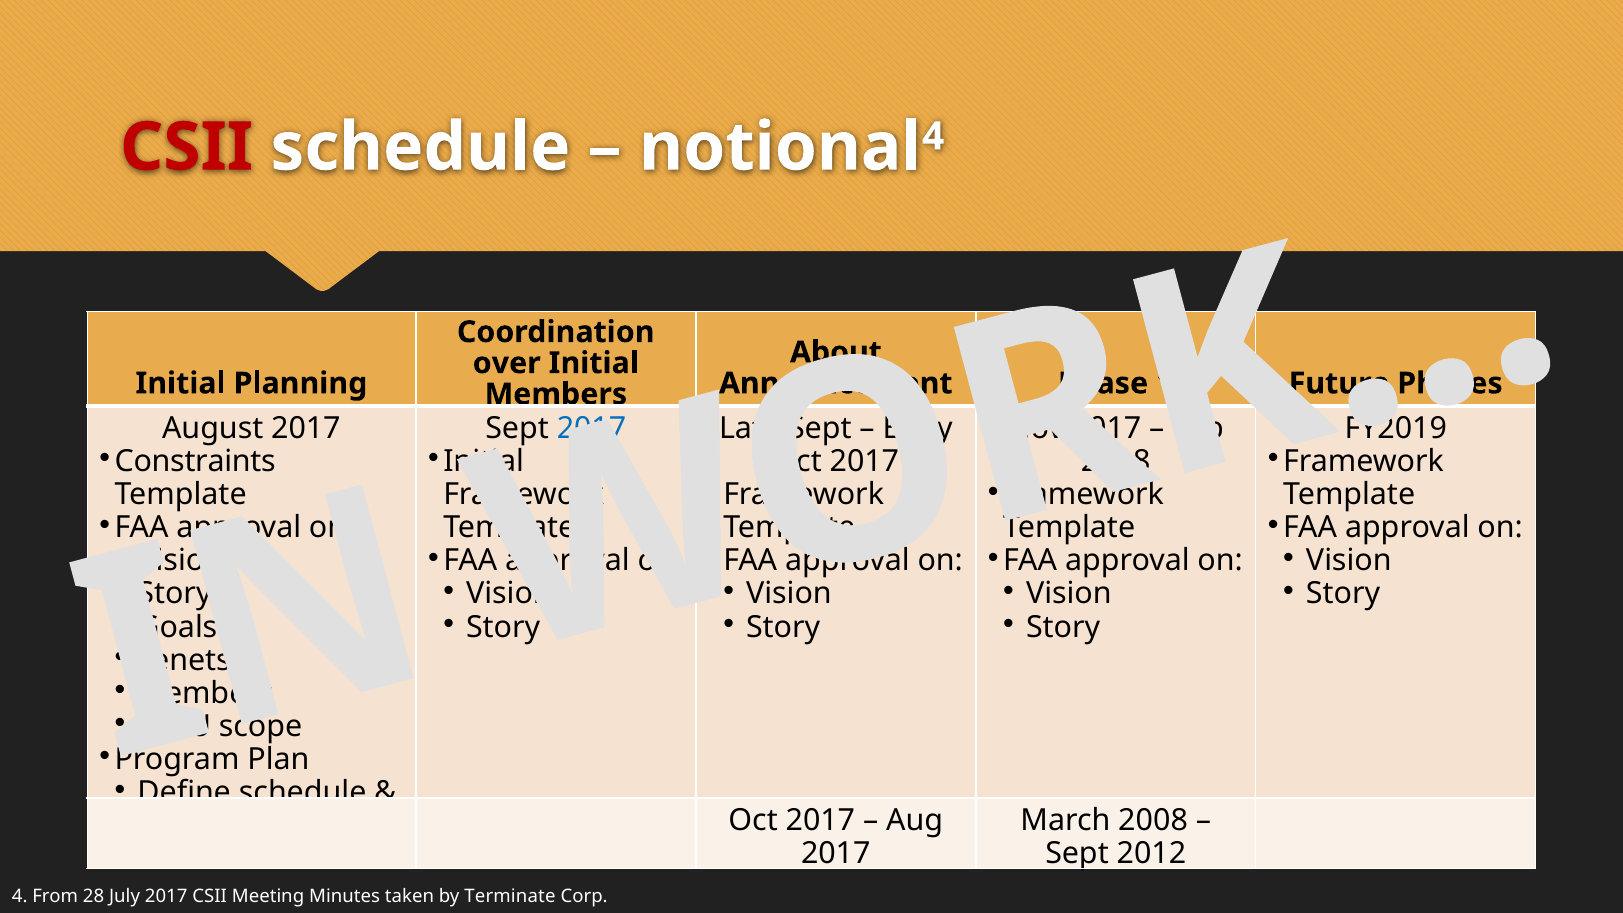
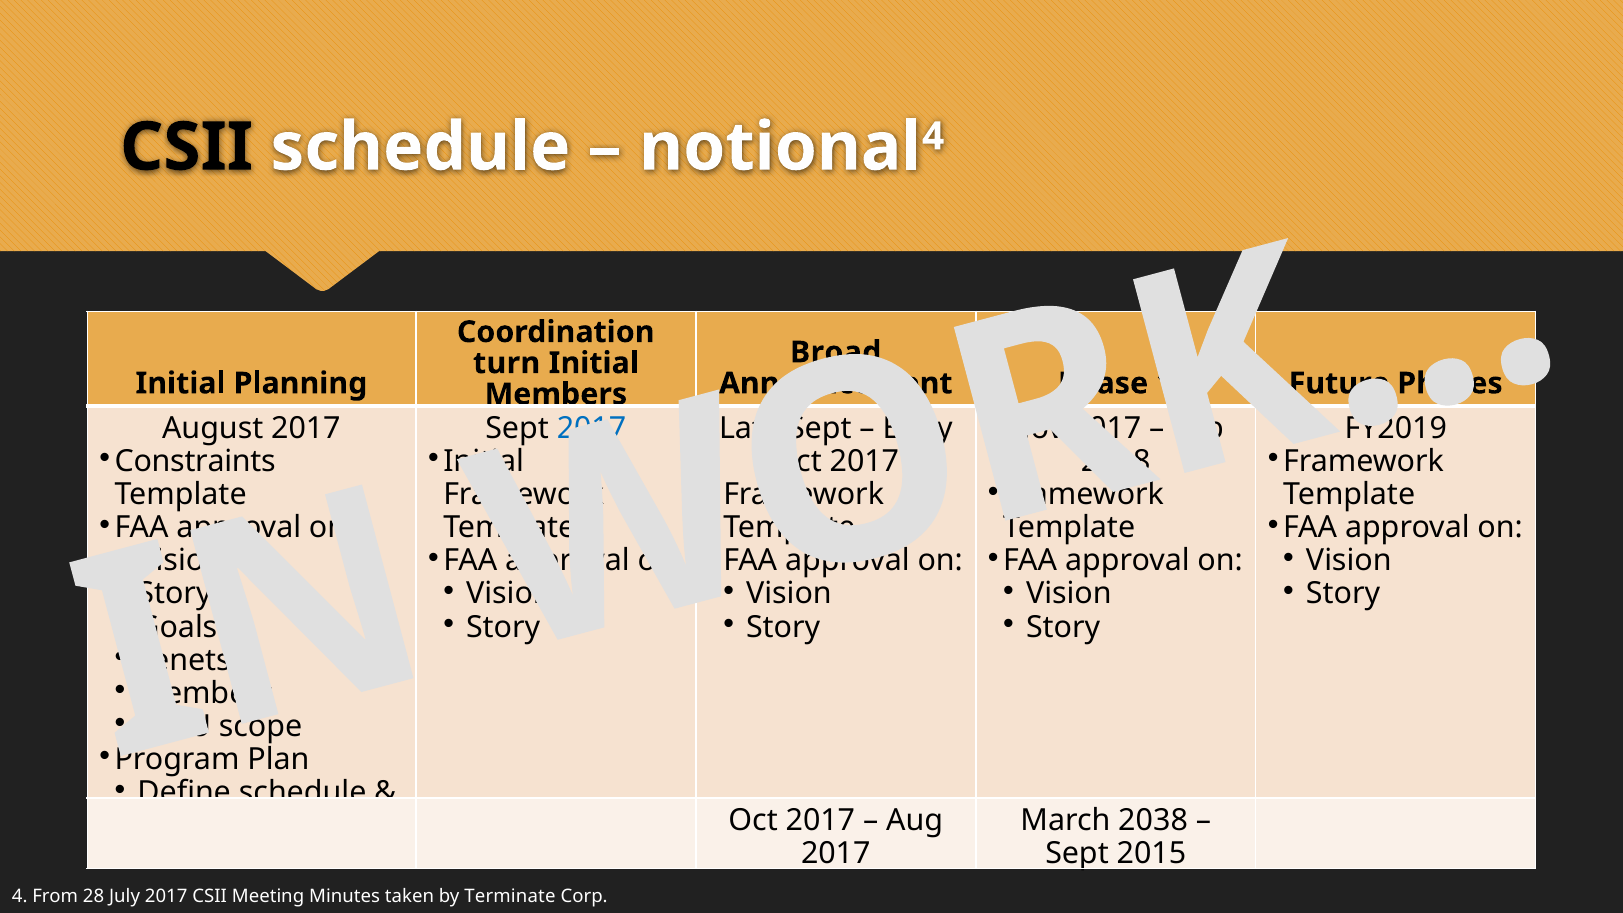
CSII at (187, 147) colour: red -> black
About: About -> Broad
over: over -> turn
2008: 2008 -> 2038
2012: 2012 -> 2015
